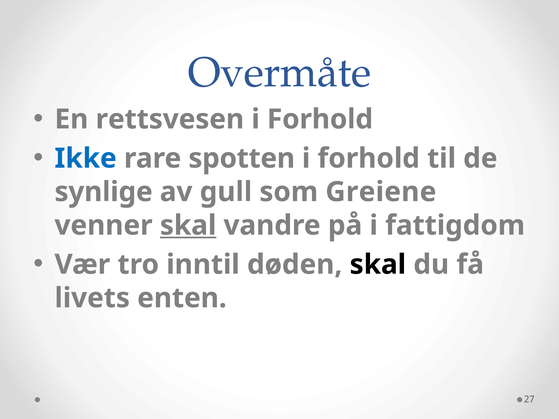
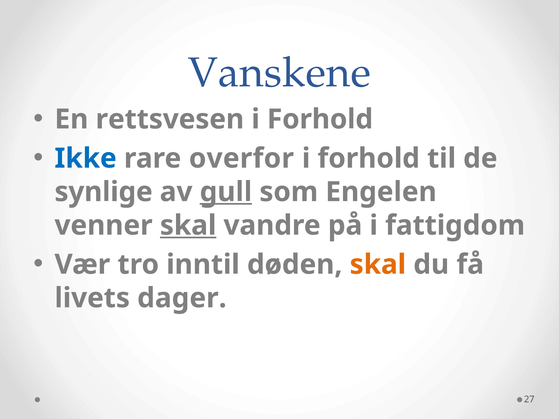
Overmåte: Overmåte -> Vanskene
spotten: spotten -> overfor
gull underline: none -> present
Greiene: Greiene -> Engelen
skal at (378, 265) colour: black -> orange
enten: enten -> dager
